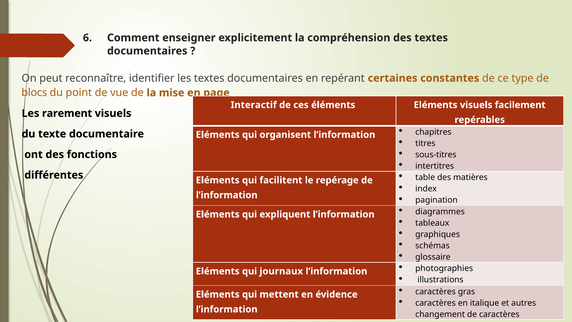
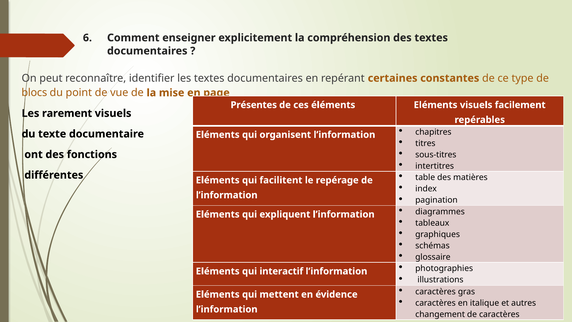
Interactif: Interactif -> Présentes
journaux: journaux -> interactif
